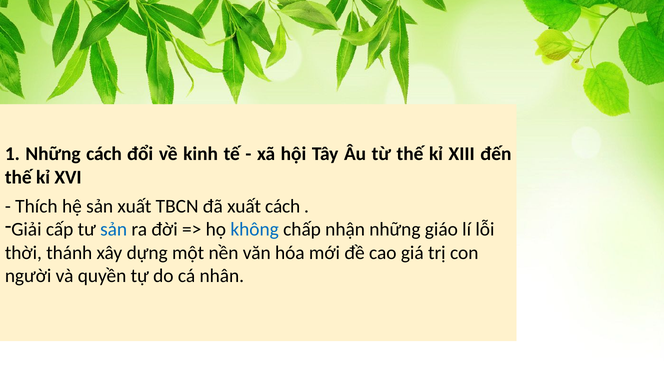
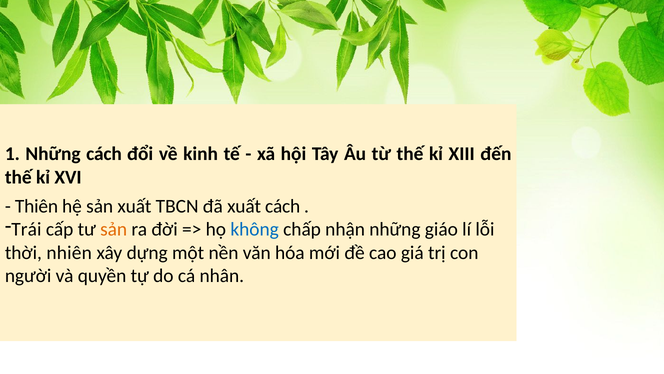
Thích: Thích -> Thiên
Giải: Giải -> Trái
sản at (114, 229) colour: blue -> orange
thánh: thánh -> nhiên
